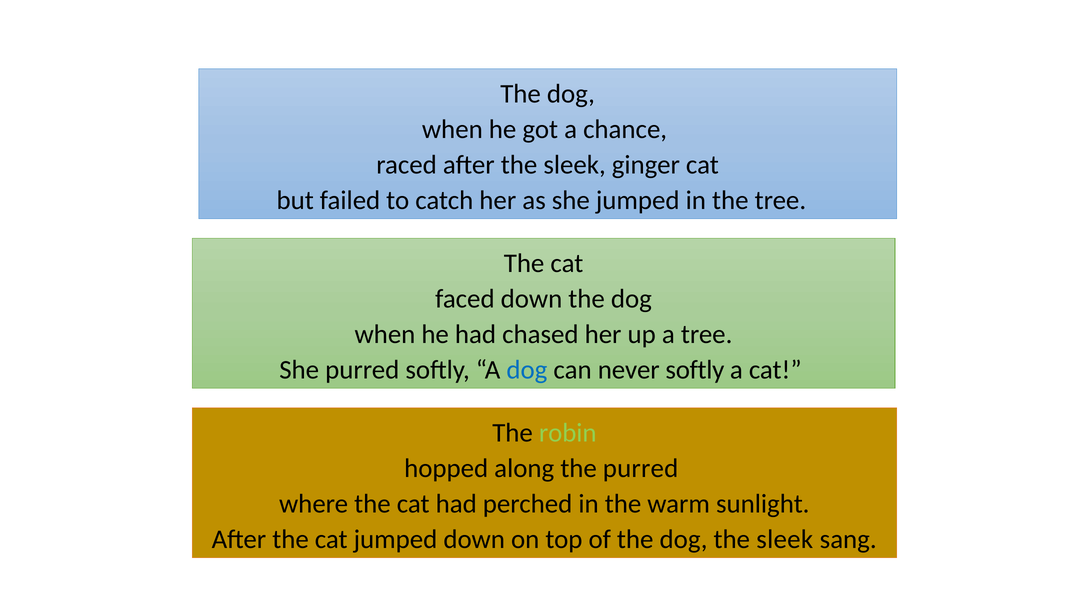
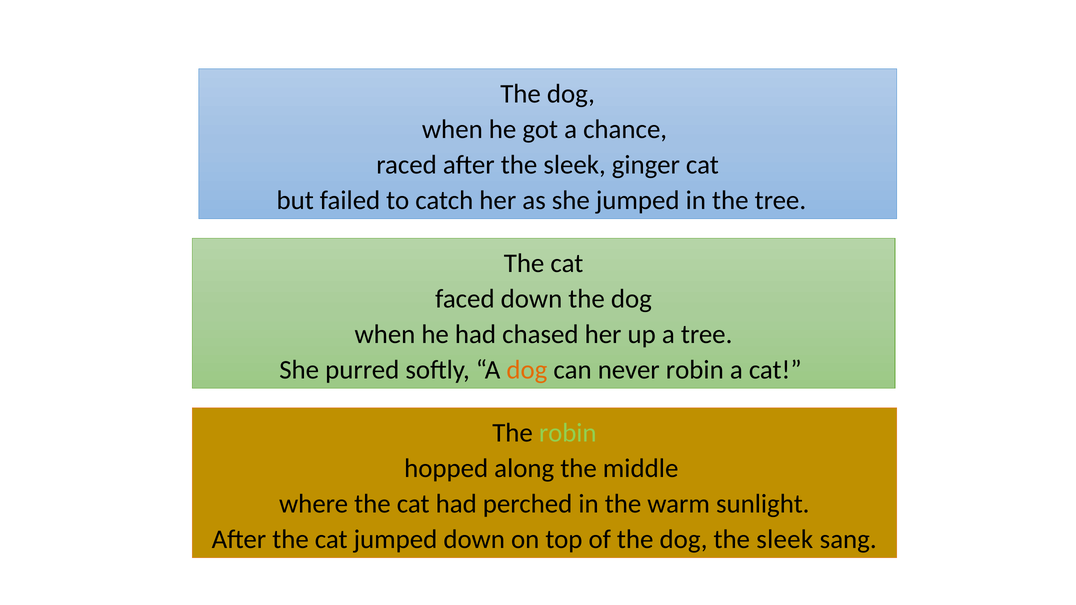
dog at (527, 370) colour: blue -> orange
never softly: softly -> robin
the purred: purred -> middle
